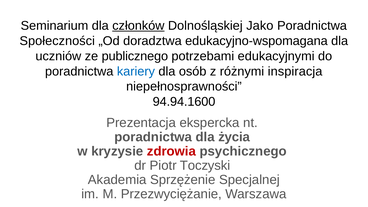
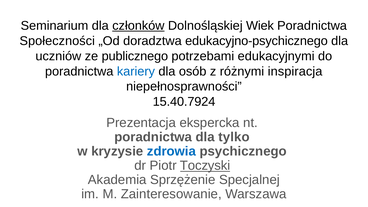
Jako: Jako -> Wiek
edukacyjno-wspomagana: edukacyjno-wspomagana -> edukacyjno-psychicznego
94.94.1600: 94.94.1600 -> 15.40.7924
życia: życia -> tylko
zdrowia colour: red -> blue
Toczyski underline: none -> present
Przezwyciężanie: Przezwyciężanie -> Zainteresowanie
